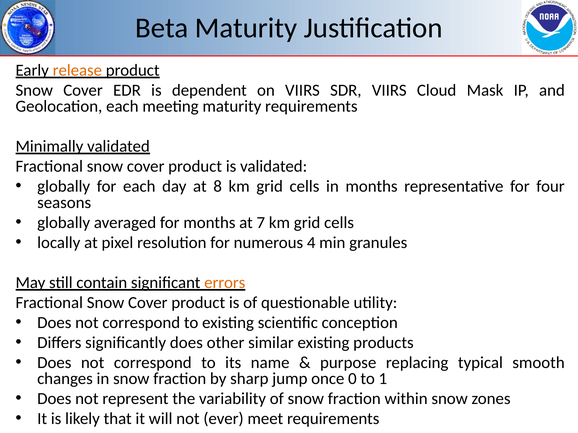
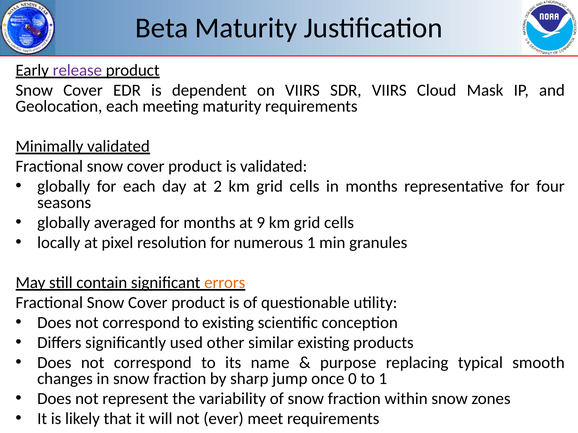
release colour: orange -> purple
8: 8 -> 2
7: 7 -> 9
numerous 4: 4 -> 1
significantly does: does -> used
